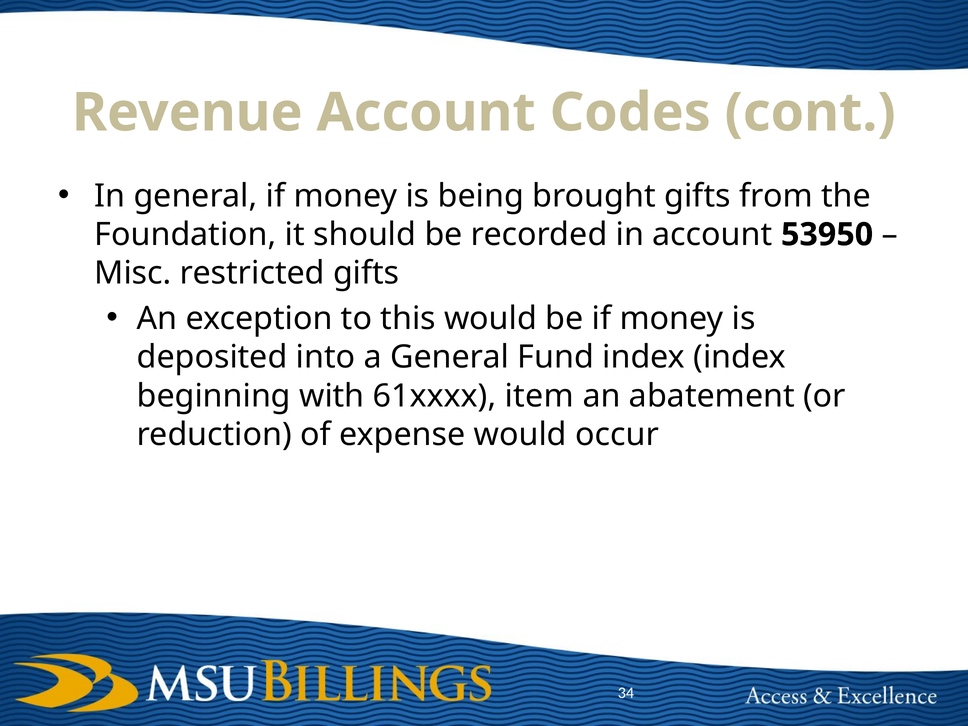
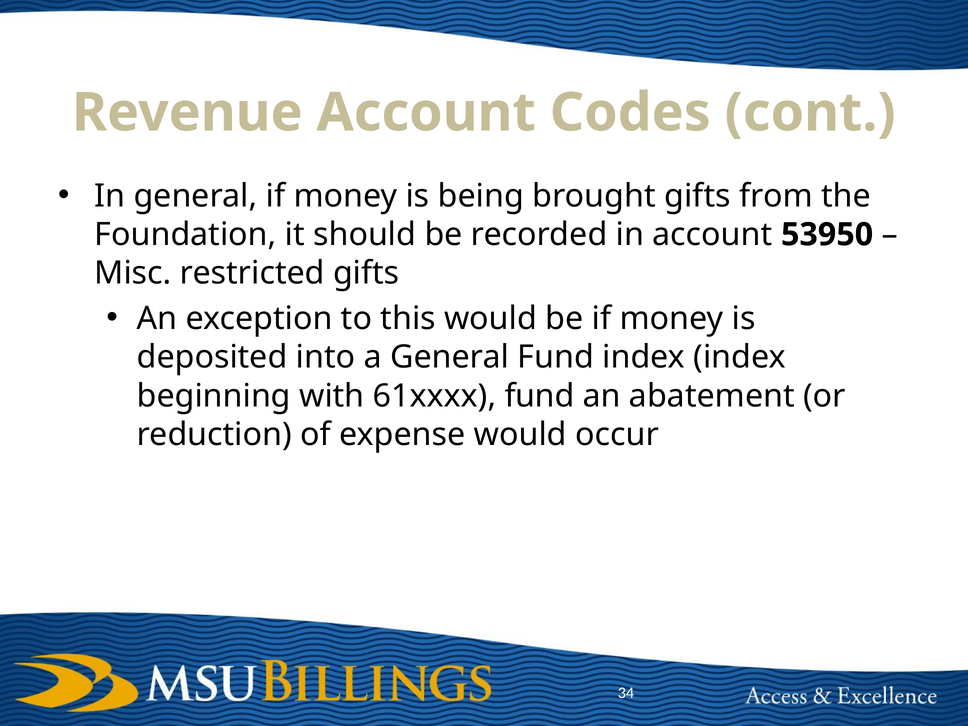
61xxxx item: item -> fund
